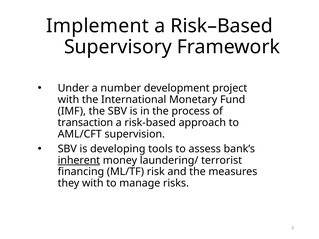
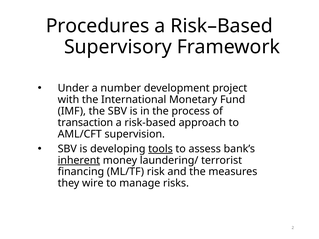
Implement: Implement -> Procedures
tools underline: none -> present
they with: with -> wire
